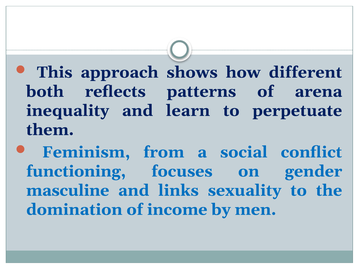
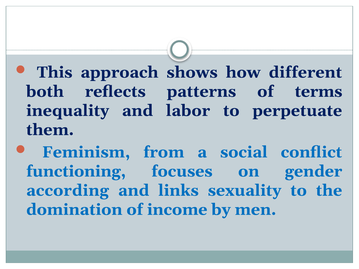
arena: arena -> terms
learn: learn -> labor
masculine: masculine -> according
